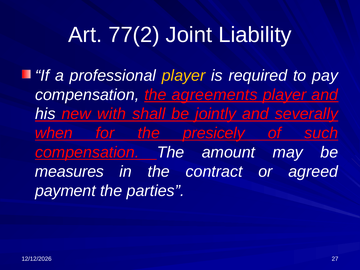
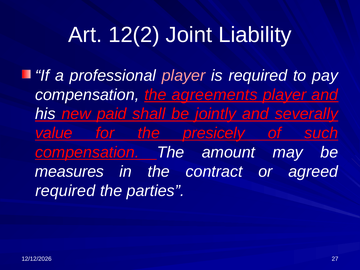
77(2: 77(2 -> 12(2
player at (184, 76) colour: yellow -> pink
with: with -> paid
when: when -> value
payment at (65, 191): payment -> required
